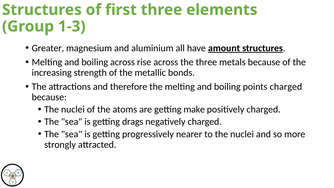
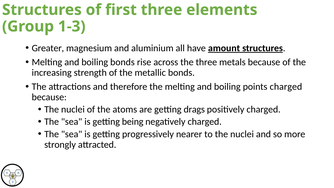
boiling across: across -> bonds
make: make -> drags
drags: drags -> being
